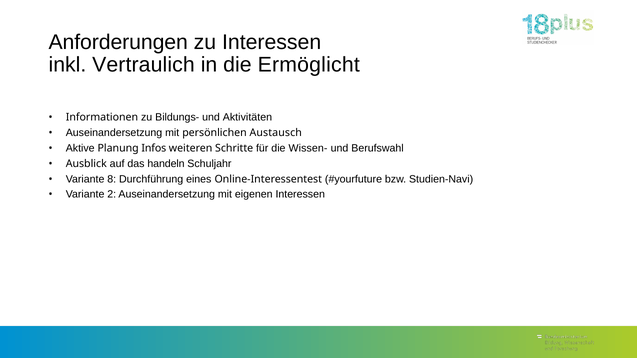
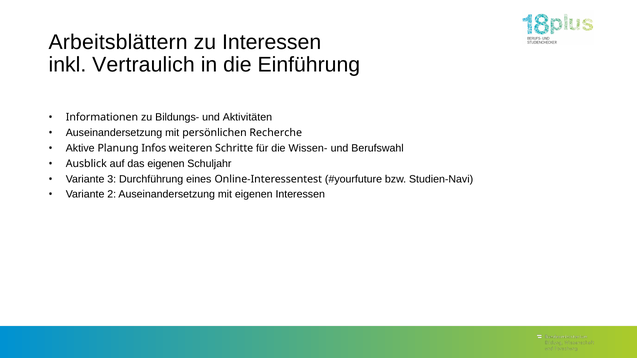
Anforderungen: Anforderungen -> Arbeitsblättern
Ermöglicht: Ermöglicht -> Einführung
Austausch: Austausch -> Recherche
das handeln: handeln -> eigenen
8: 8 -> 3
